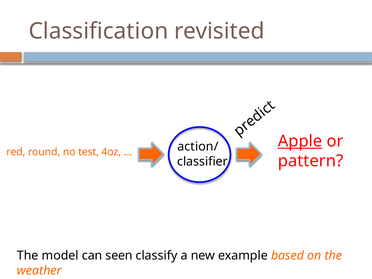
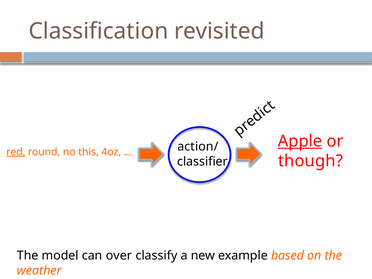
red underline: none -> present
test: test -> this
pattern: pattern -> though
seen: seen -> over
